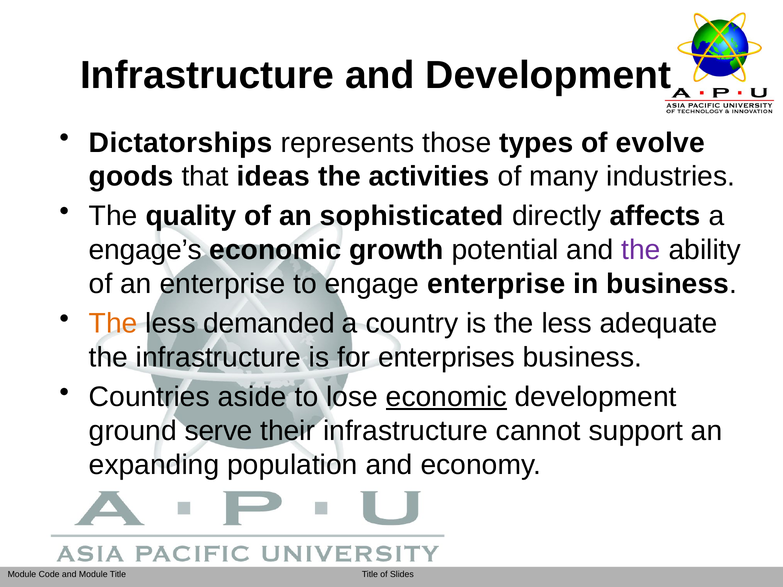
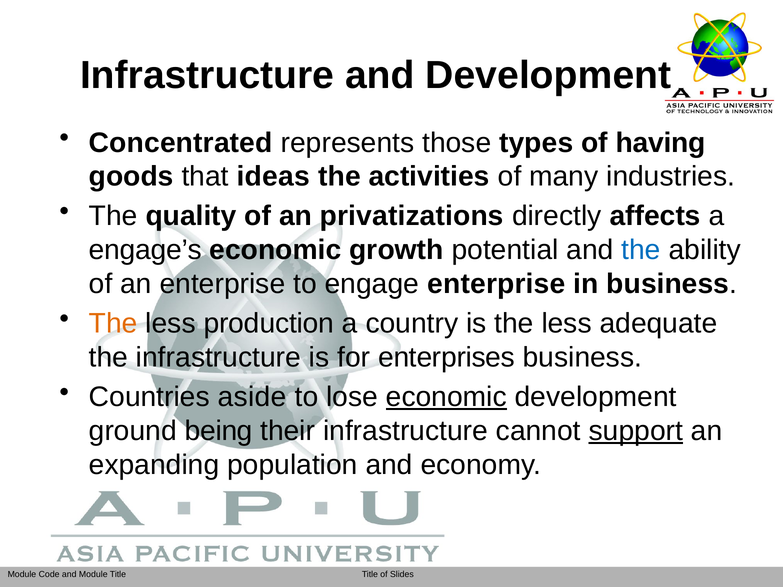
Dictatorships: Dictatorships -> Concentrated
evolve: evolve -> having
sophisticated: sophisticated -> privatizations
the at (641, 250) colour: purple -> blue
demanded: demanded -> production
serve: serve -> being
support underline: none -> present
